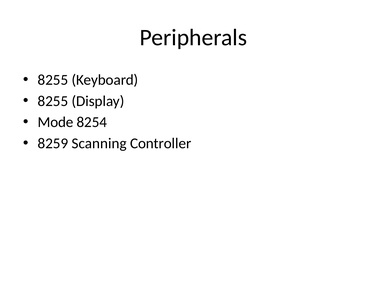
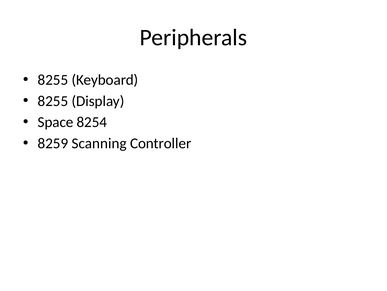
Mode: Mode -> Space
